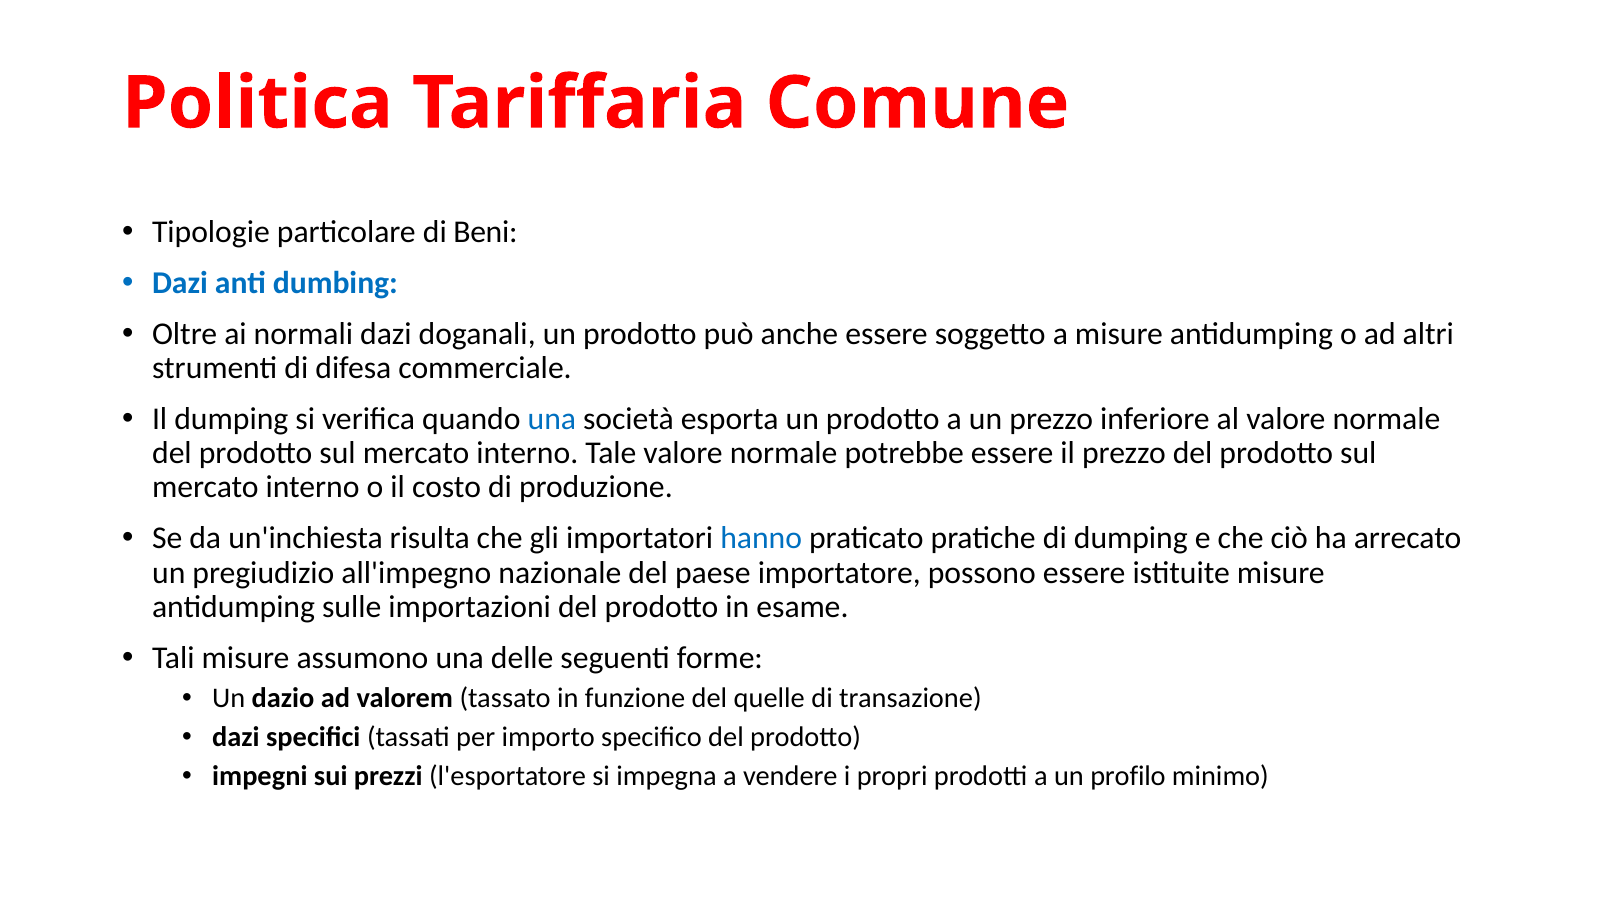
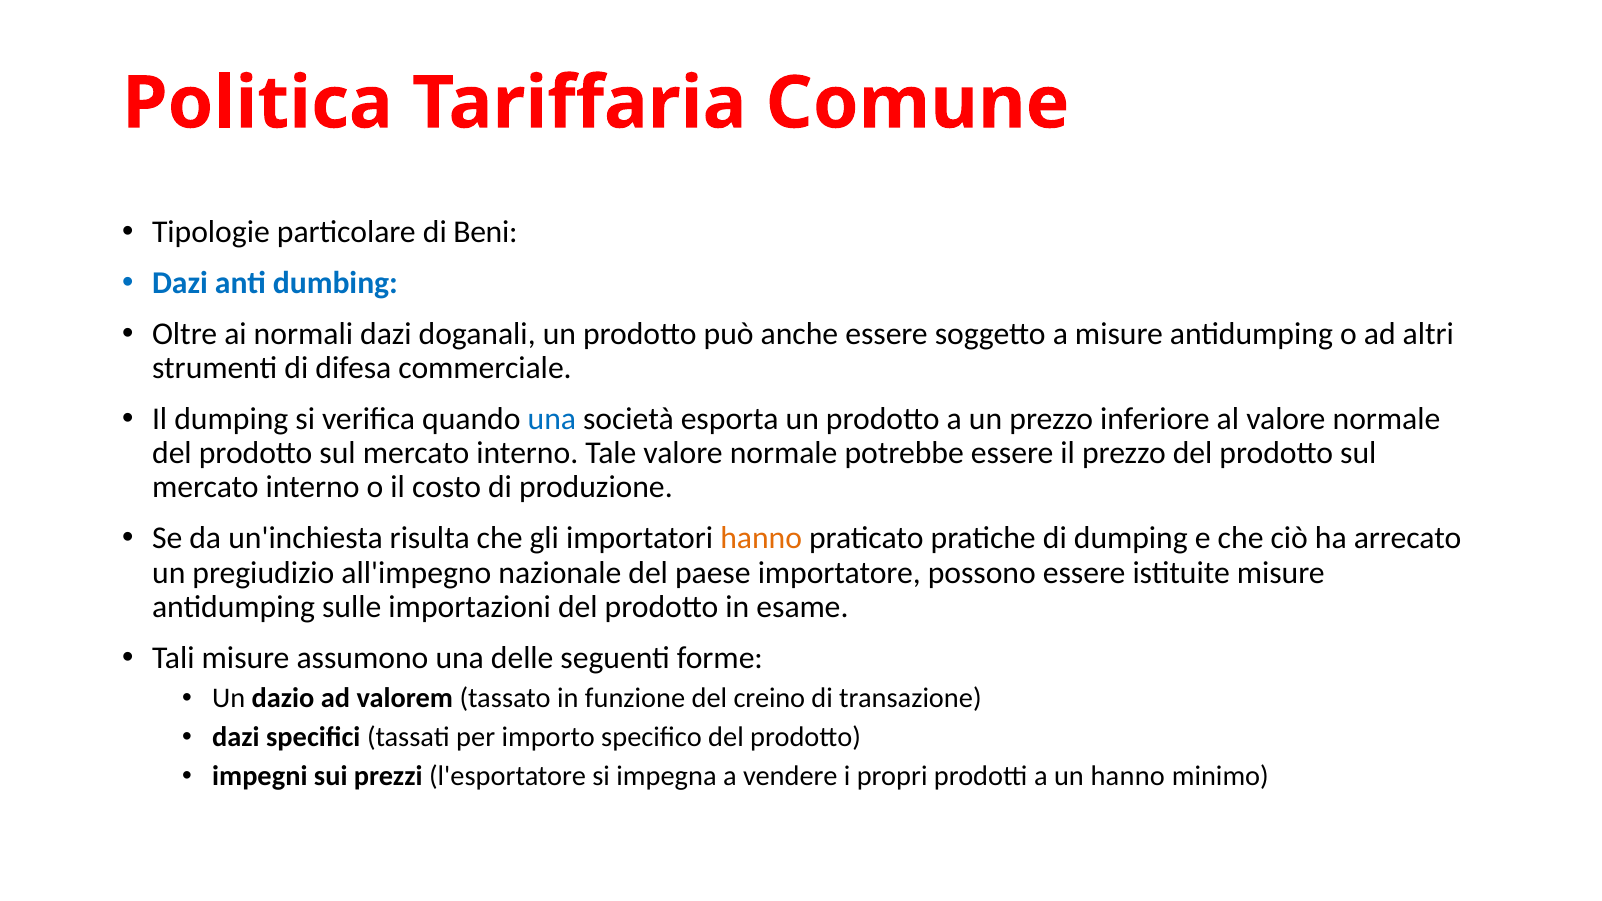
hanno at (761, 538) colour: blue -> orange
quelle: quelle -> creino
un profilo: profilo -> hanno
